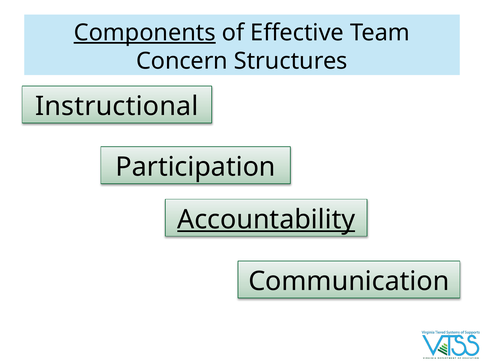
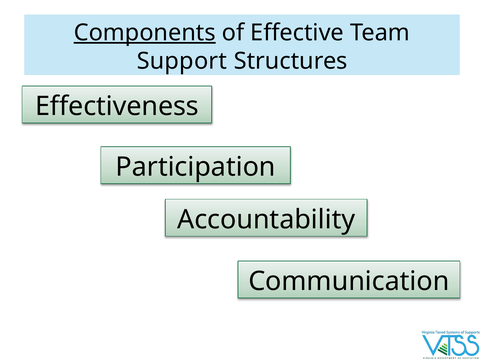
Concern: Concern -> Support
Instructional: Instructional -> Effectiveness
Accountability underline: present -> none
